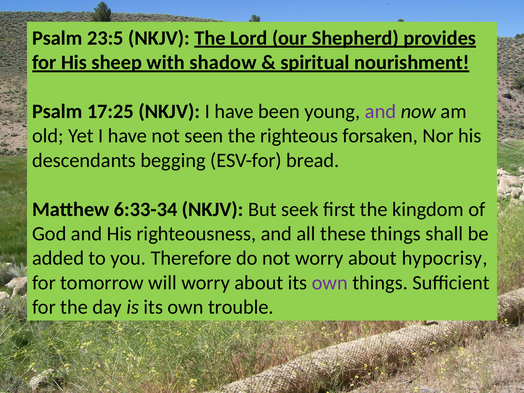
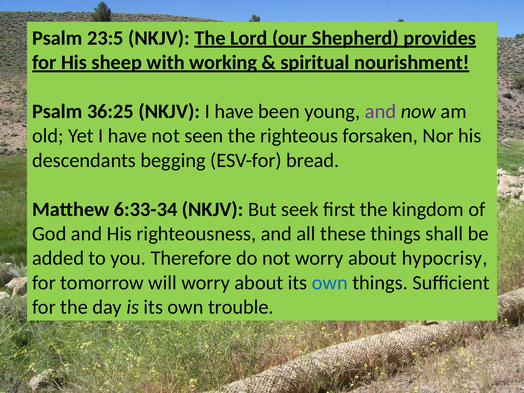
shadow: shadow -> working
17:25: 17:25 -> 36:25
own at (330, 283) colour: purple -> blue
